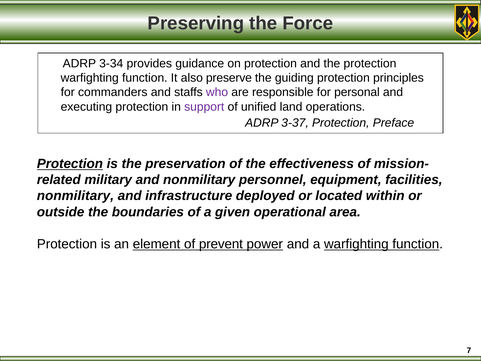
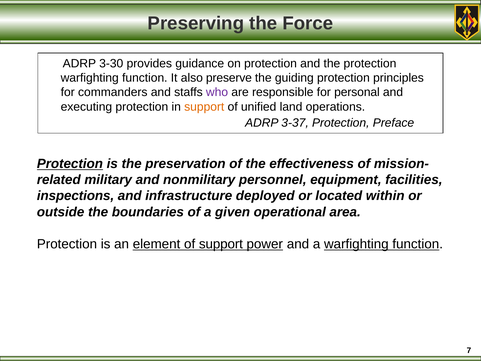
3-34: 3-34 -> 3-30
support at (204, 107) colour: purple -> orange
nonmilitary at (75, 196): nonmilitary -> inspections
of prevent: prevent -> support
